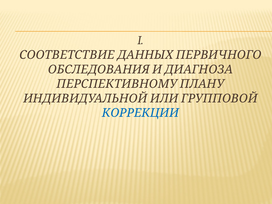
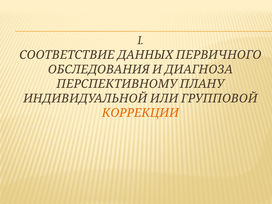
КОРРЕКЦИИ colour: blue -> orange
